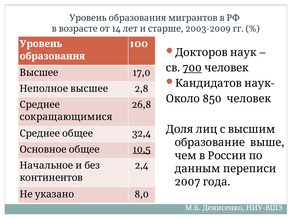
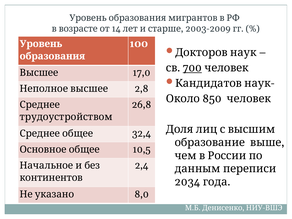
сокращающимися: сокращающимися -> трудоустройством
10,5 underline: present -> none
2007: 2007 -> 2034
